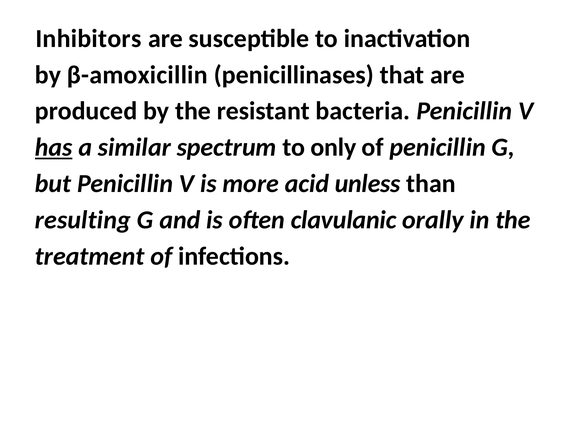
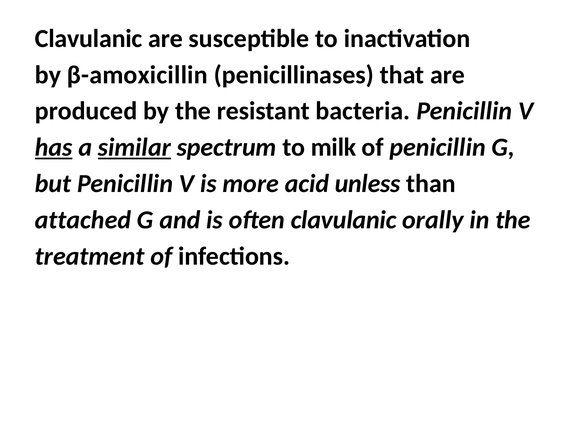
Inhibitors at (88, 39): Inhibitors -> Clavulanic
similar underline: none -> present
only: only -> milk
resulting: resulting -> attached
